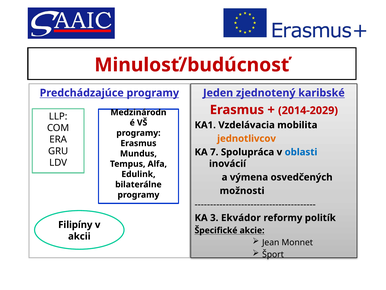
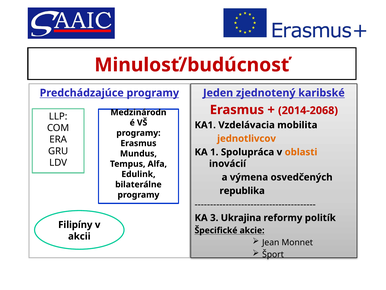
2014-2029: 2014-2029 -> 2014-2068
7: 7 -> 1
oblasti colour: blue -> orange
možnosti: možnosti -> republika
Ekvádor: Ekvádor -> Ukrajina
